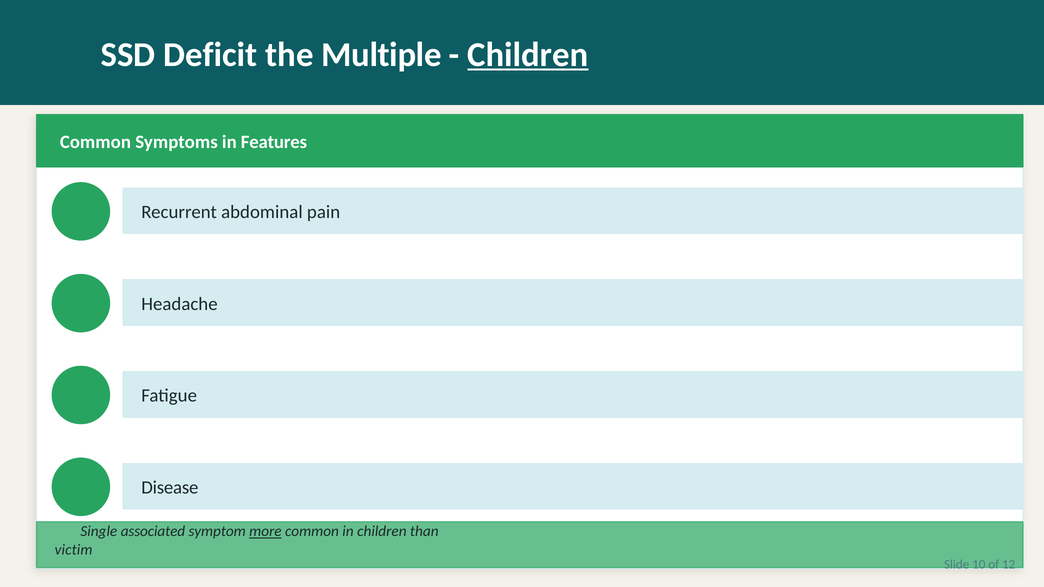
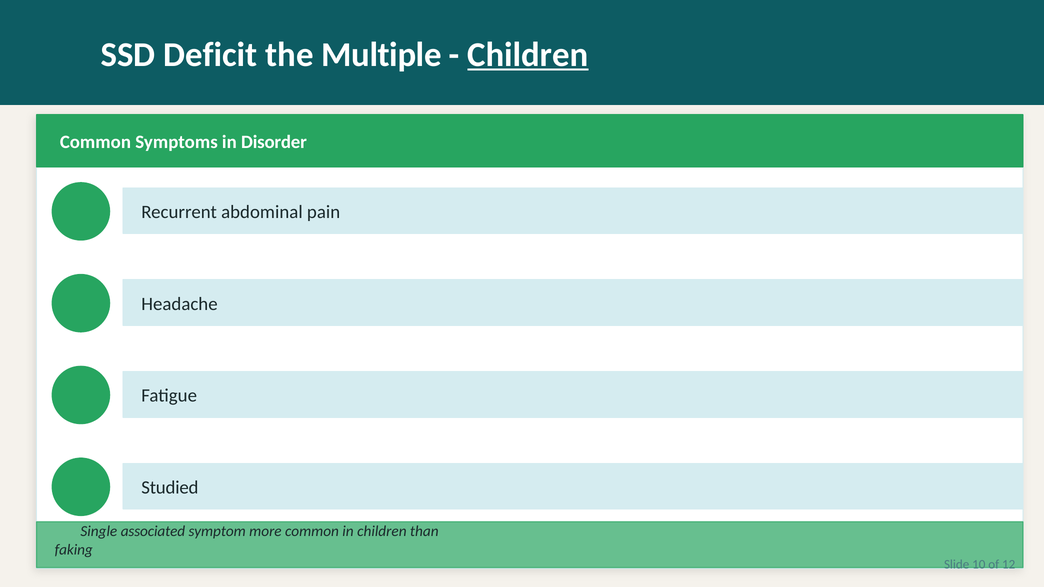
Features: Features -> Disorder
Disease: Disease -> Studied
more underline: present -> none
victim: victim -> faking
